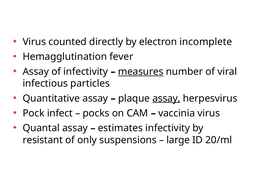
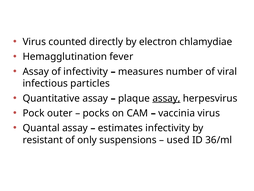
incomplete: incomplete -> chlamydiae
measures underline: present -> none
infect: infect -> outer
large: large -> used
20/ml: 20/ml -> 36/ml
